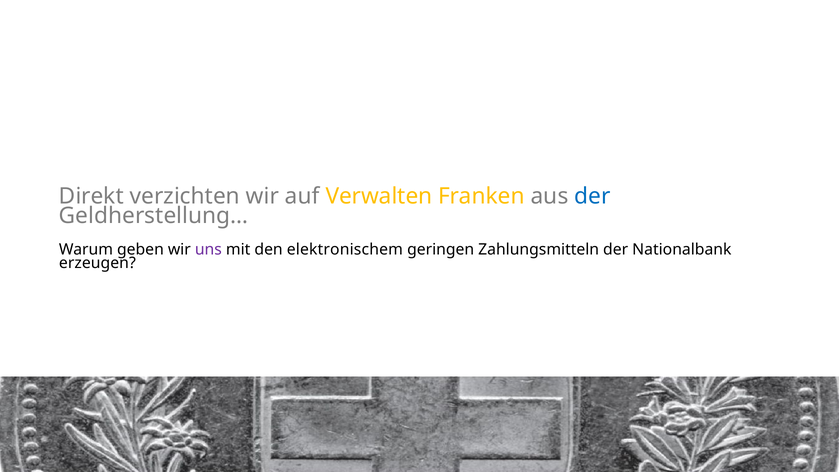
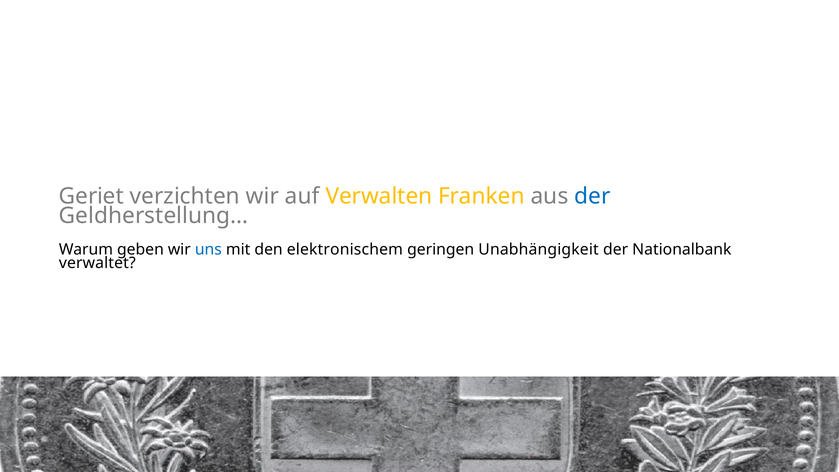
Direkt: Direkt -> Geriet
uns colour: purple -> blue
Zahlungsmitteln: Zahlungsmitteln -> Unabhängigkeit
erzeugen: erzeugen -> verwaltet
